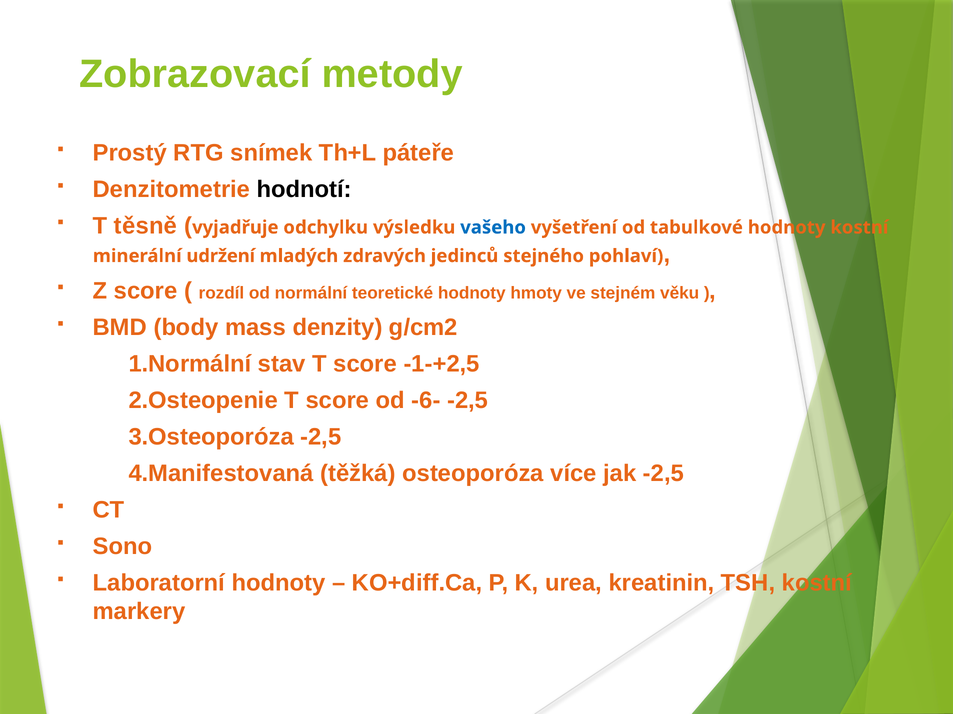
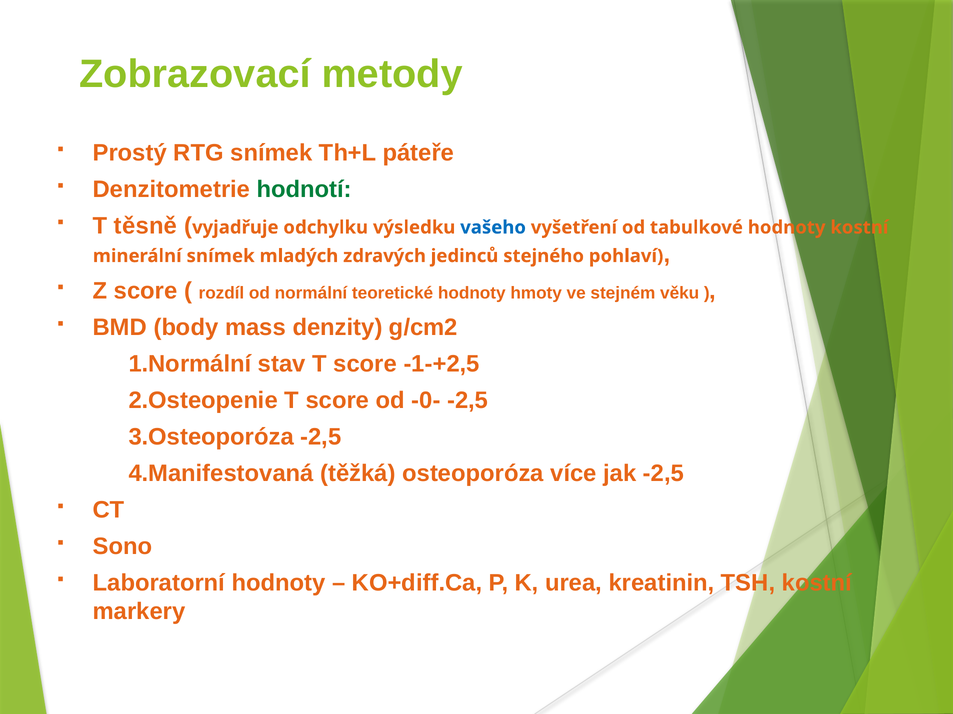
hodnotí colour: black -> green
minerální udržení: udržení -> snímek
-6-: -6- -> -0-
